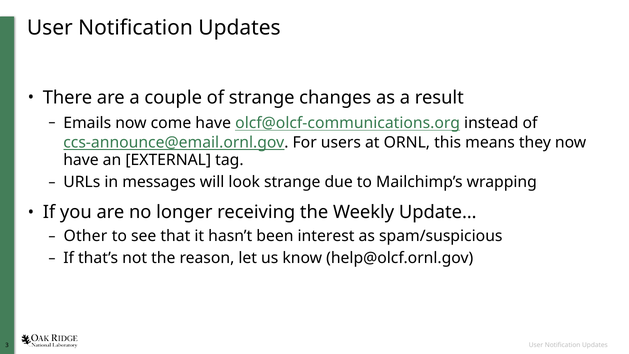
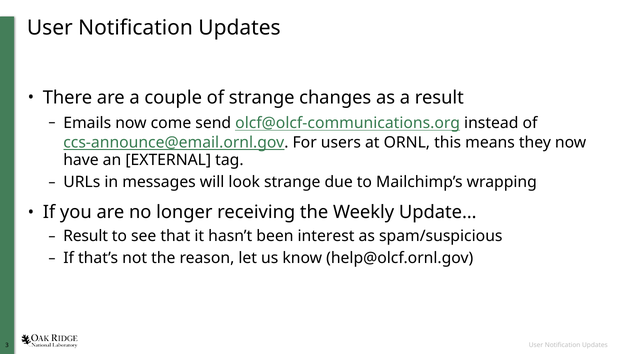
come have: have -> send
Other at (85, 236): Other -> Result
